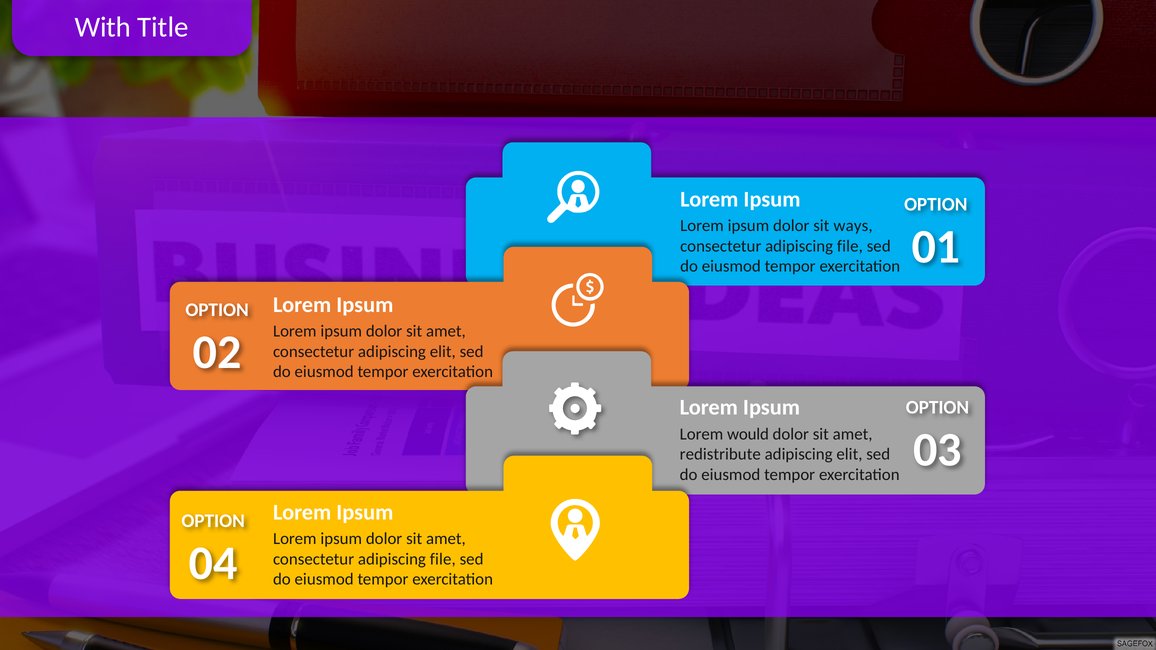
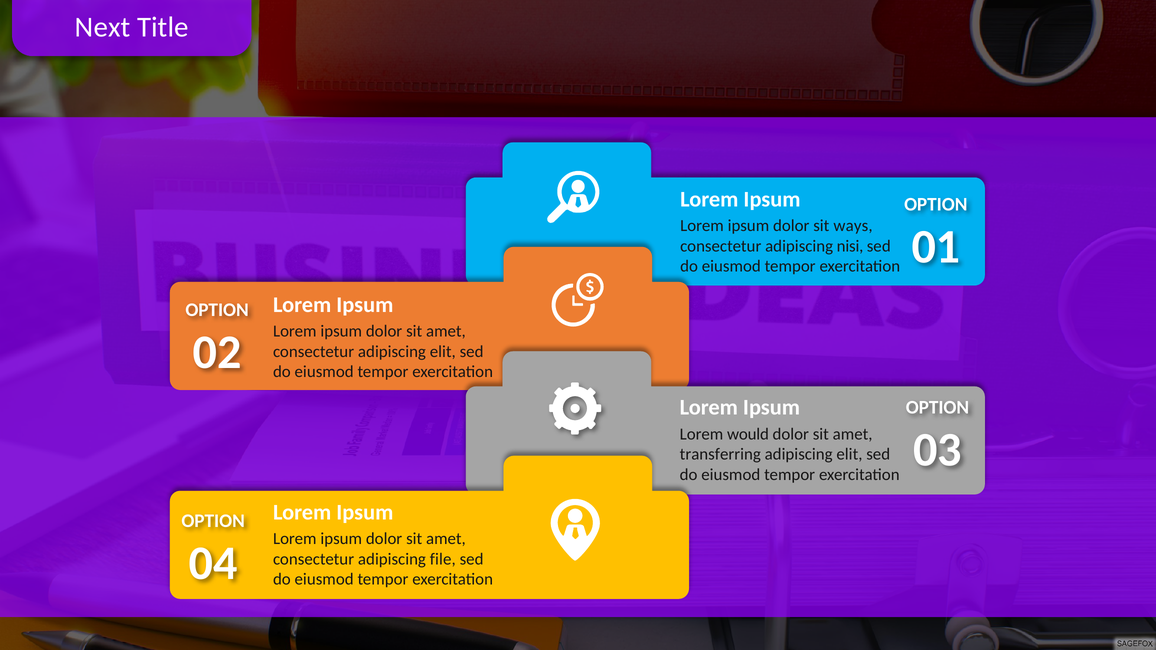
With: With -> Next
file at (850, 246): file -> nisi
redistribute: redistribute -> transferring
